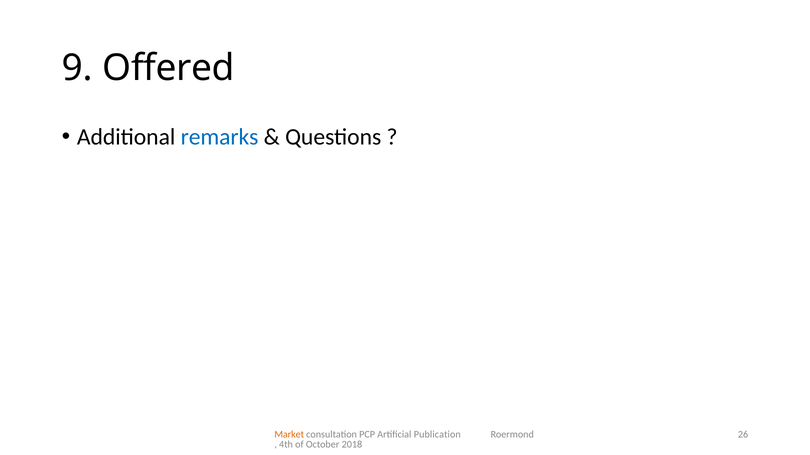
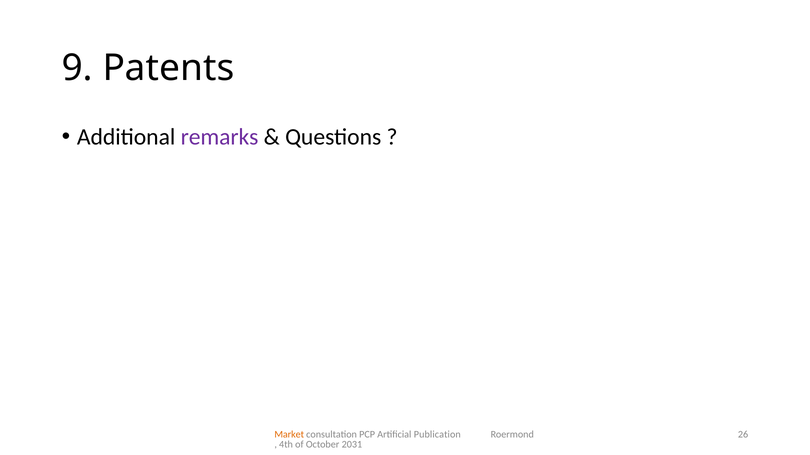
Offered: Offered -> Patents
remarks colour: blue -> purple
2018: 2018 -> 2031
